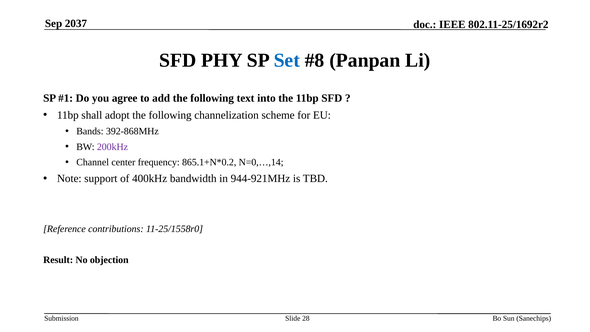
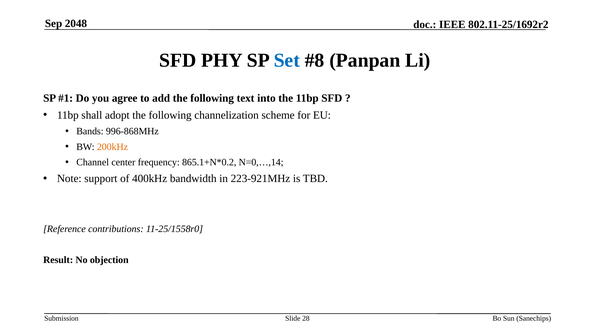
2037: 2037 -> 2048
392-868MHz: 392-868MHz -> 996-868MHz
200kHz colour: purple -> orange
944-921MHz: 944-921MHz -> 223-921MHz
